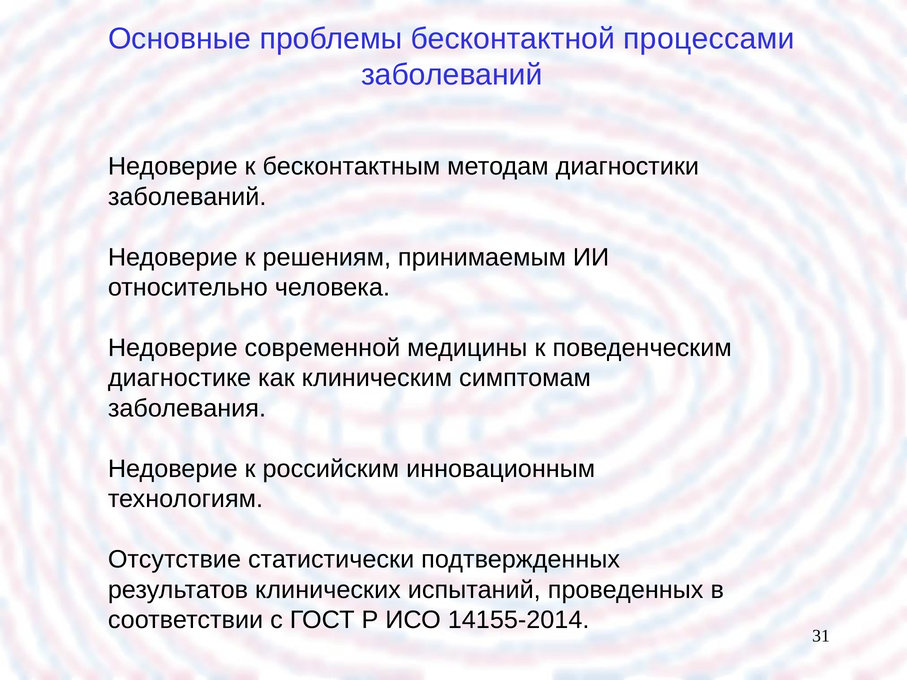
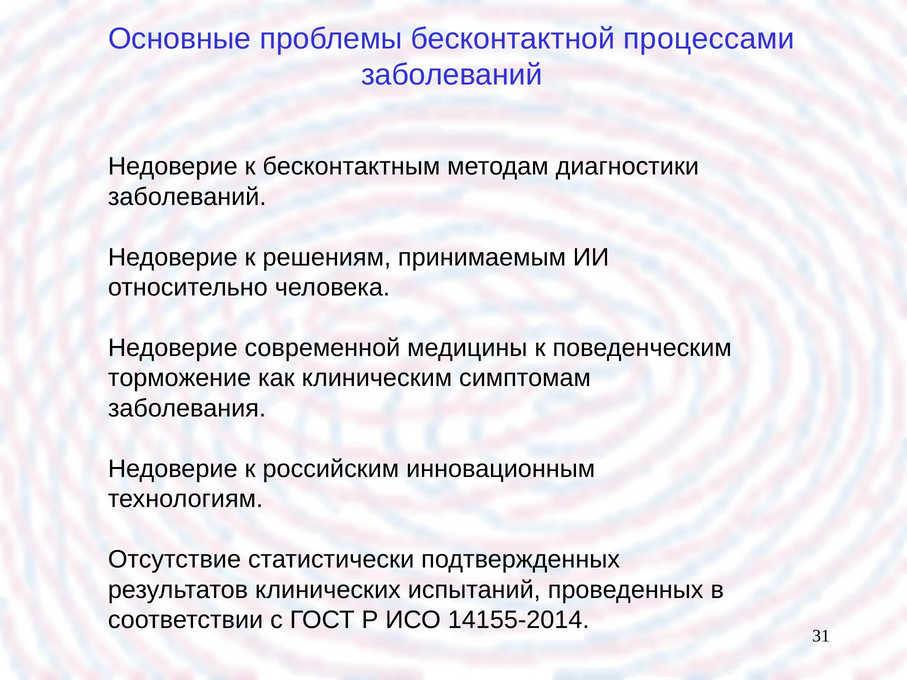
диагностике: диагностике -> торможение
